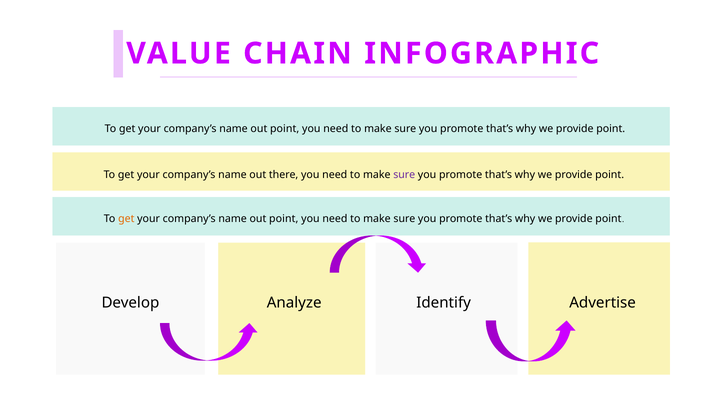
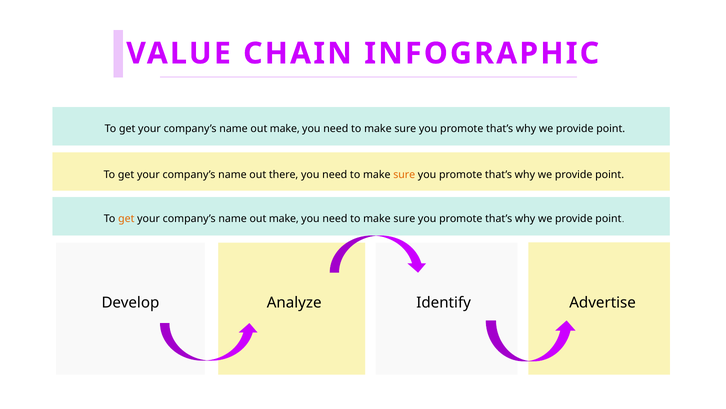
point at (285, 129): point -> make
sure at (404, 174) colour: purple -> orange
point at (284, 219): point -> make
